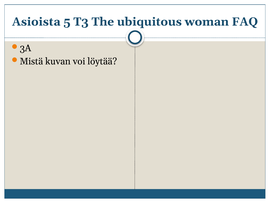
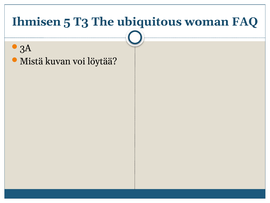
Asioista: Asioista -> Ihmisen
